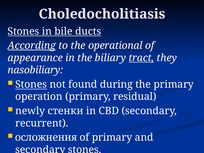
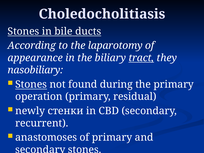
According underline: present -> none
operational: operational -> laparotomy
осложнения: осложнения -> anastomoses
